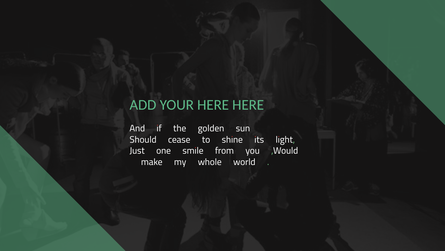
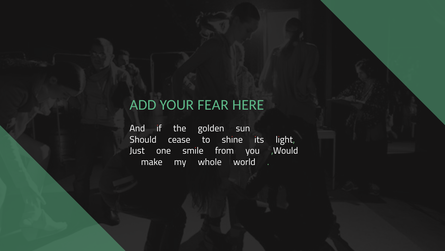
YOUR HERE: HERE -> FEAR
